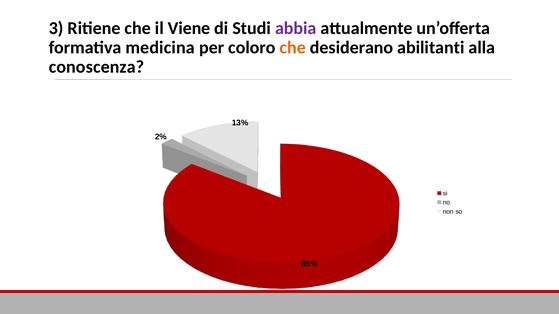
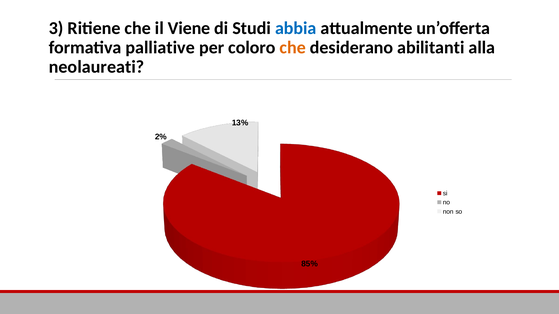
abbia colour: purple -> blue
medicina: medicina -> palliative
conoscenza: conoscenza -> neolaureati
